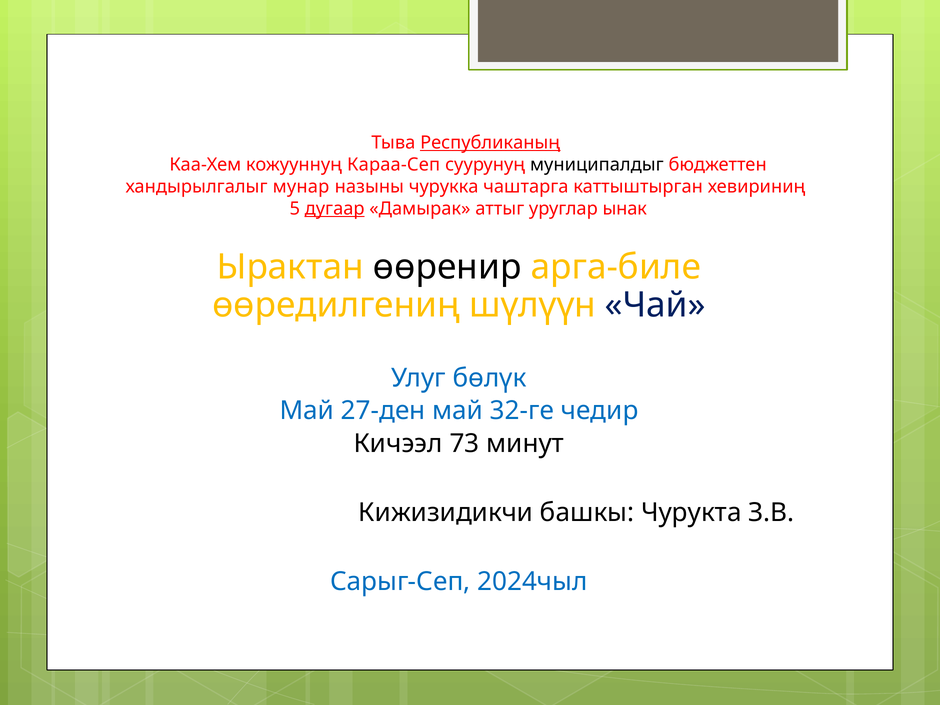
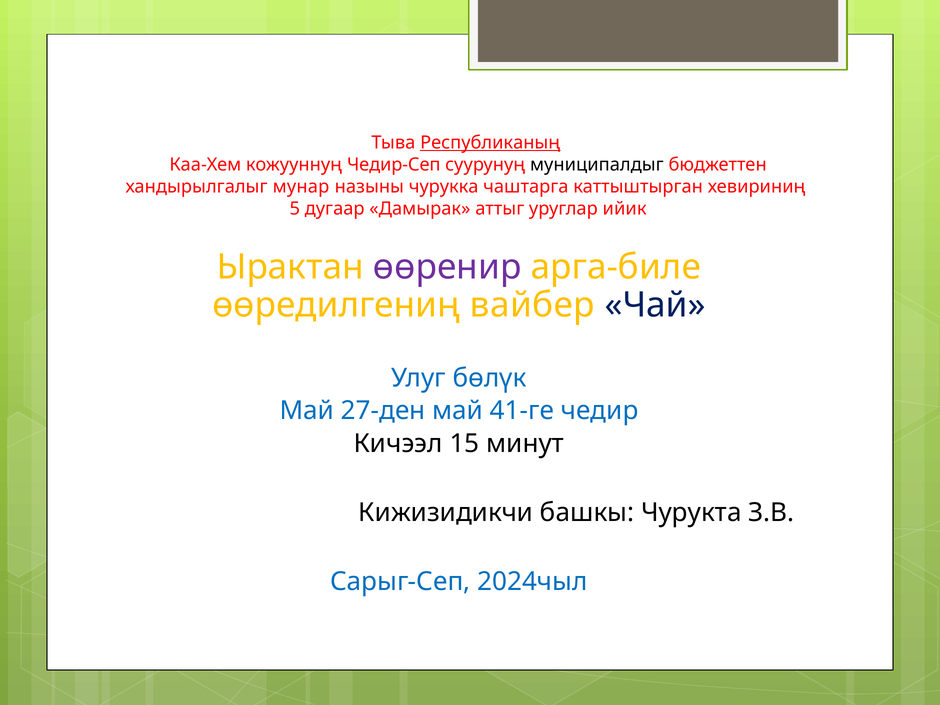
Караа-Сеп: Караа-Сеп -> Чедир-Сеп
дугаар underline: present -> none
ынак: ынак -> ийик
өөренир colour: black -> purple
шүлүүн: шүлүүн -> вайбер
32-ге: 32-ге -> 41-ге
73: 73 -> 15
